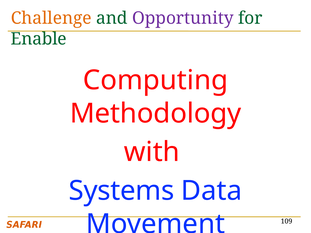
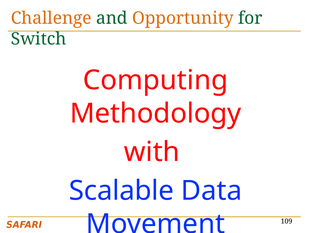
Opportunity colour: purple -> orange
Enable: Enable -> Switch
Systems: Systems -> Scalable
